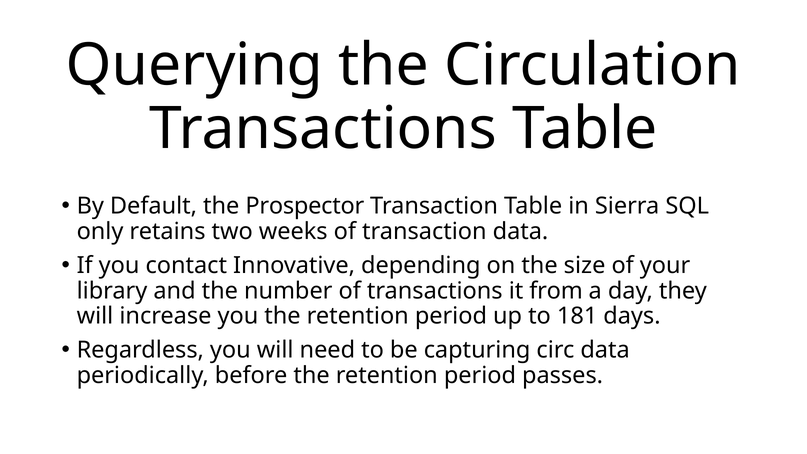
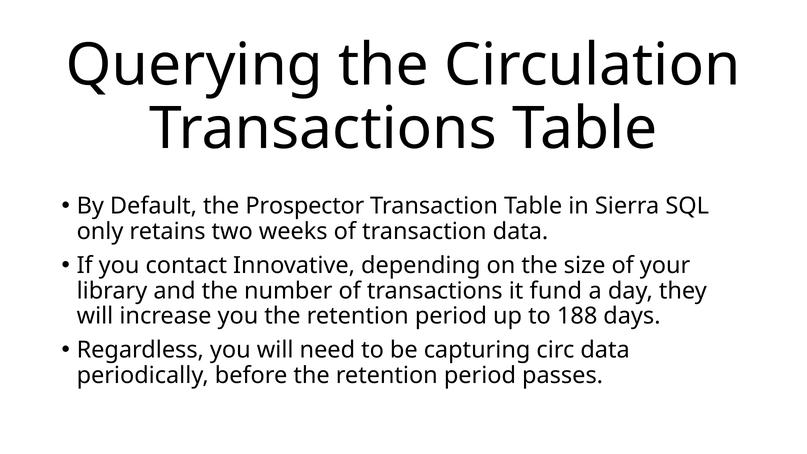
from: from -> fund
181: 181 -> 188
